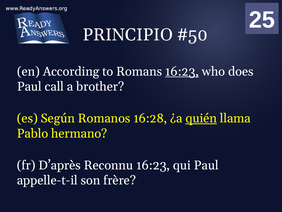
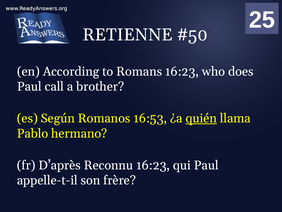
PRINCIPIO: PRINCIPIO -> RETIENNE
16:23 at (182, 71) underline: present -> none
16:28: 16:28 -> 16:53
